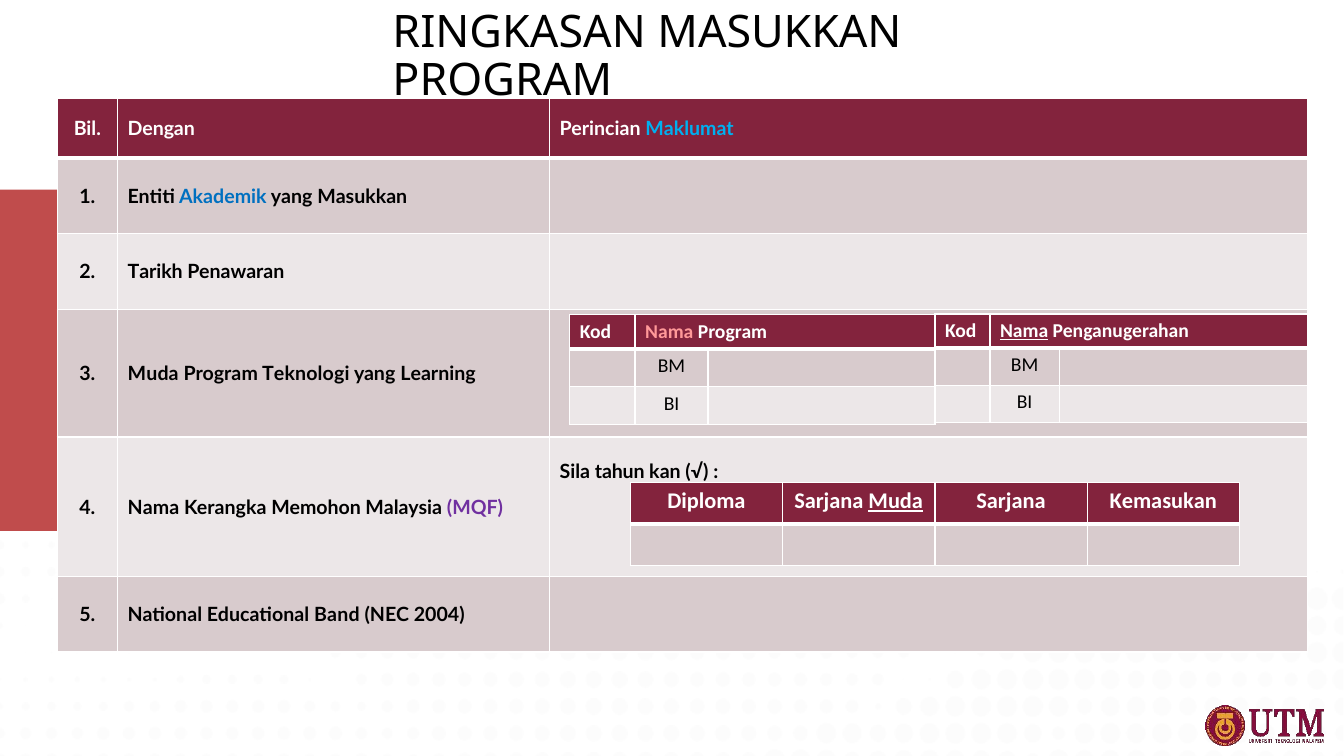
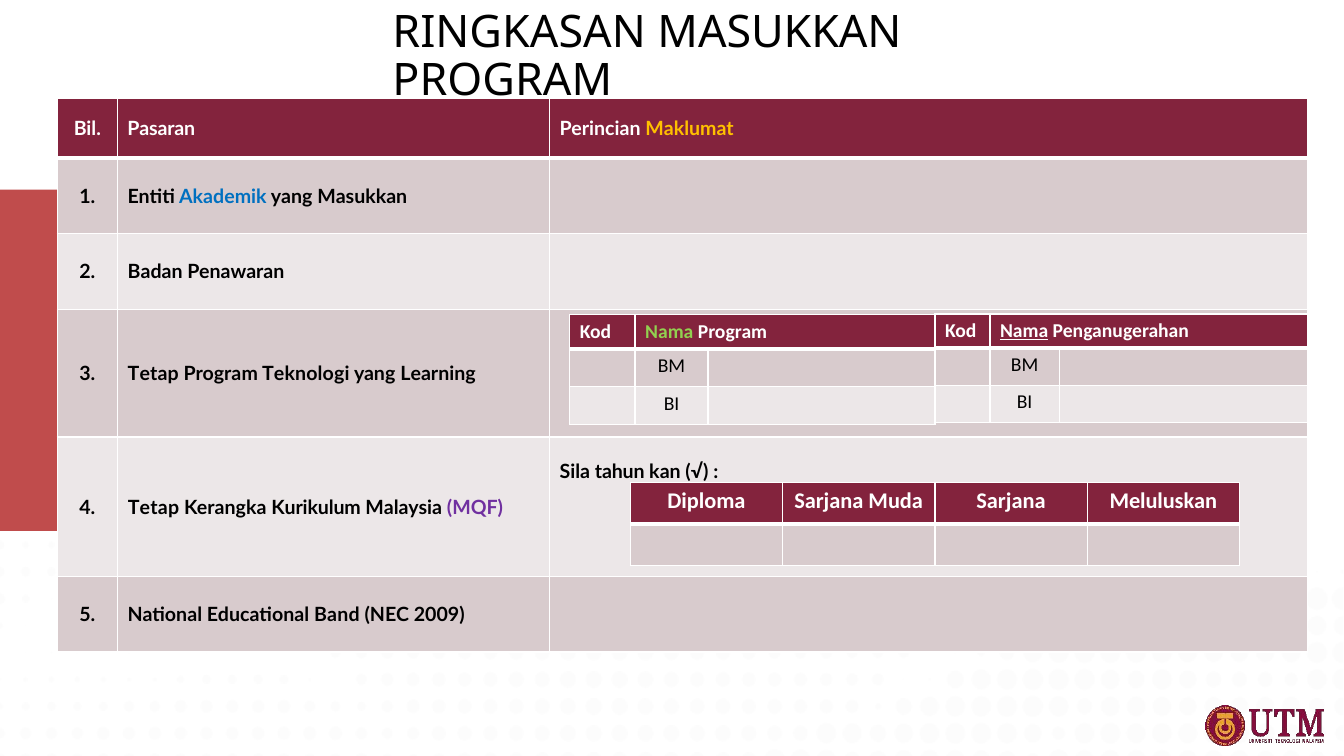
Dengan: Dengan -> Pasaran
Maklumat colour: light blue -> yellow
Tarikh: Tarikh -> Badan
Nama at (669, 332) colour: pink -> light green
3 Muda: Muda -> Tetap
Muda at (896, 501) underline: present -> none
Kemasukan: Kemasukan -> Meluluskan
4 Nama: Nama -> Tetap
Memohon: Memohon -> Kurikulum
2004: 2004 -> 2009
